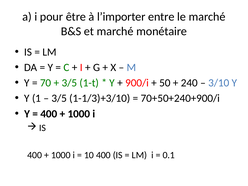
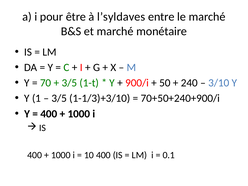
l’importer: l’importer -> l’syldaves
